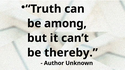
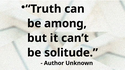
thereby: thereby -> solitude
